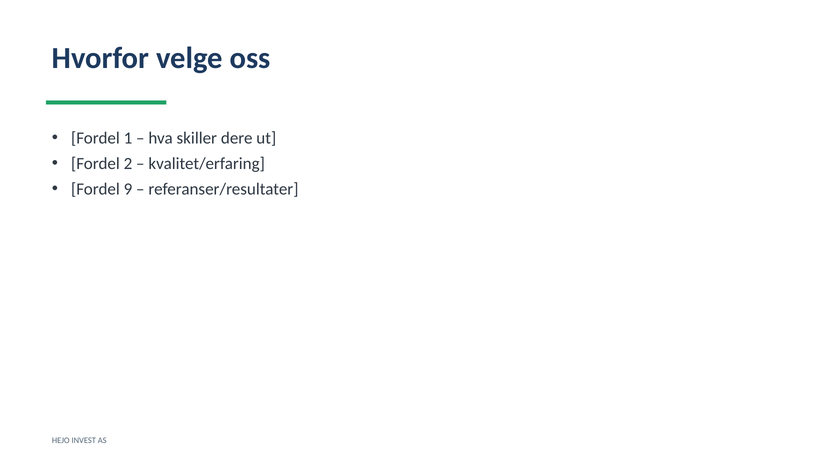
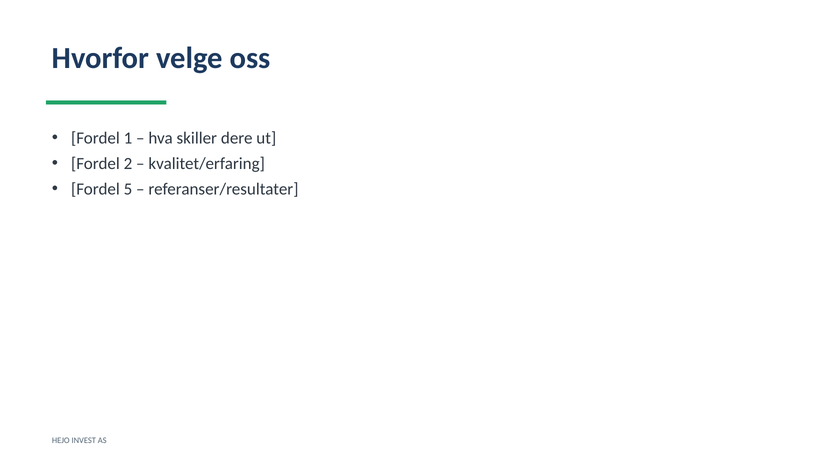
9: 9 -> 5
